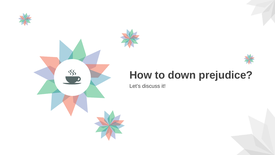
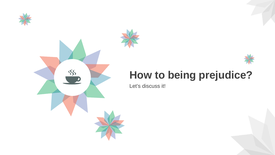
down: down -> being
